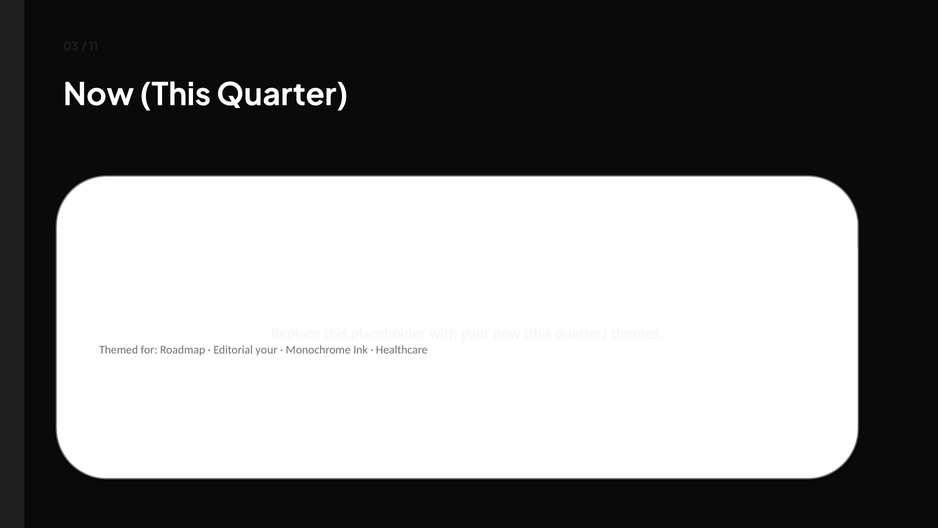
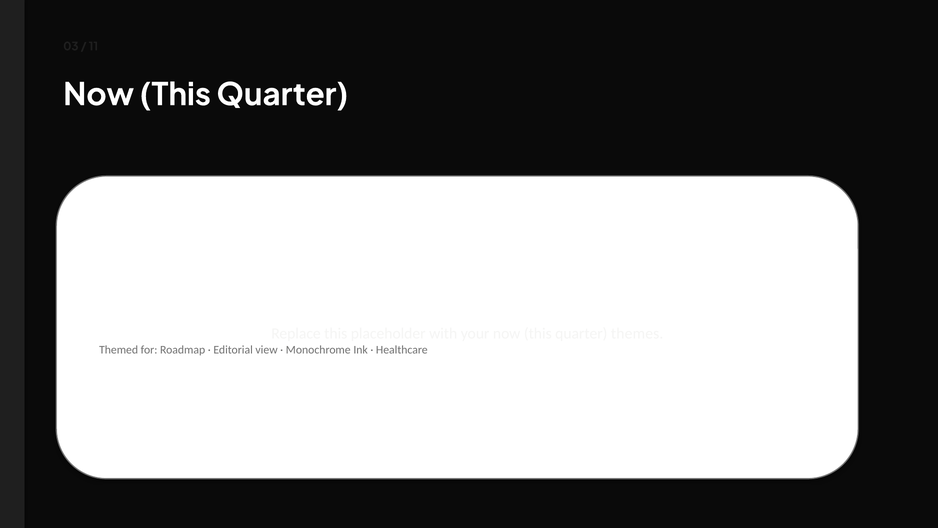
Editorial your: your -> view
